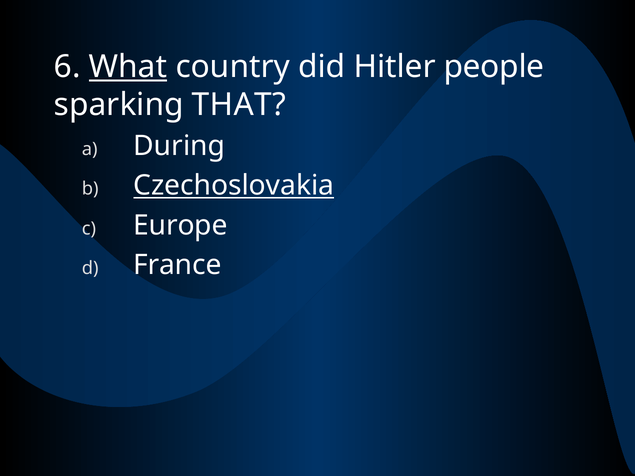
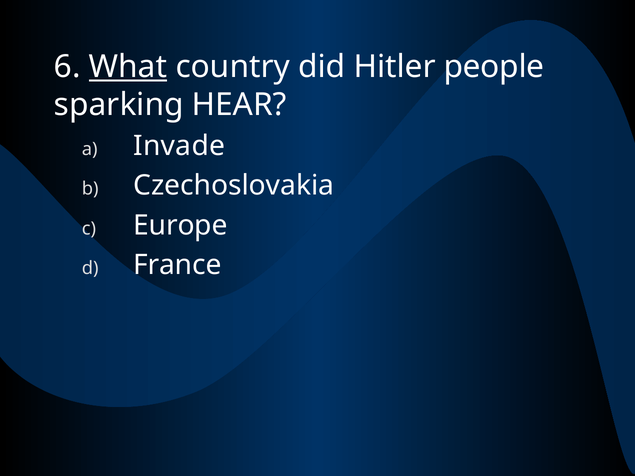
THAT: THAT -> HEAR
During: During -> Invade
Czechoslovakia underline: present -> none
